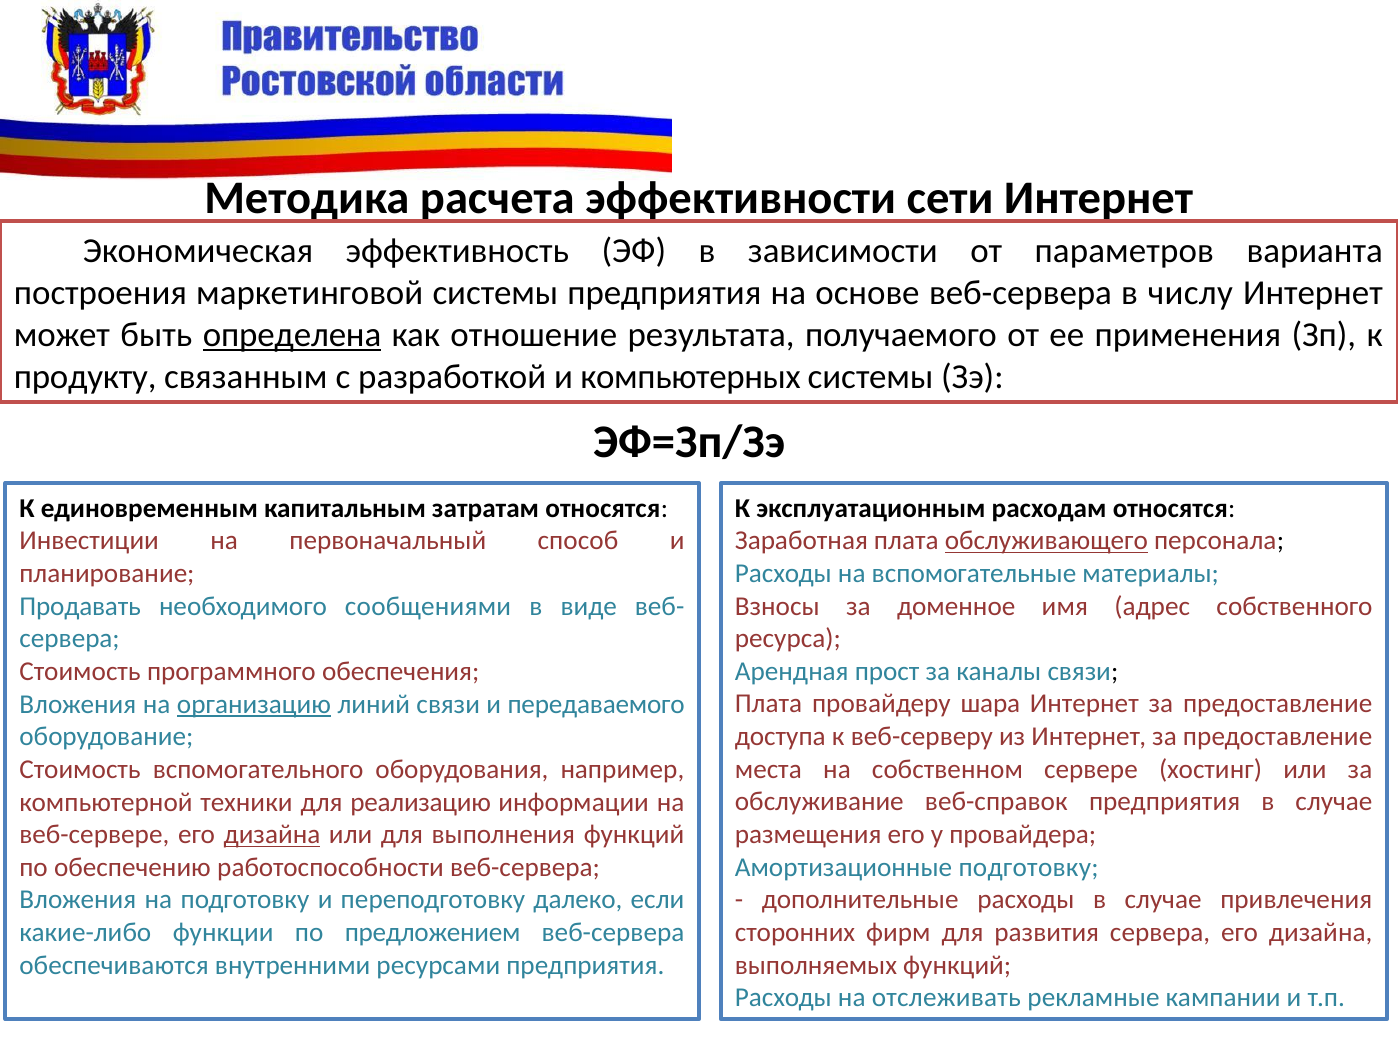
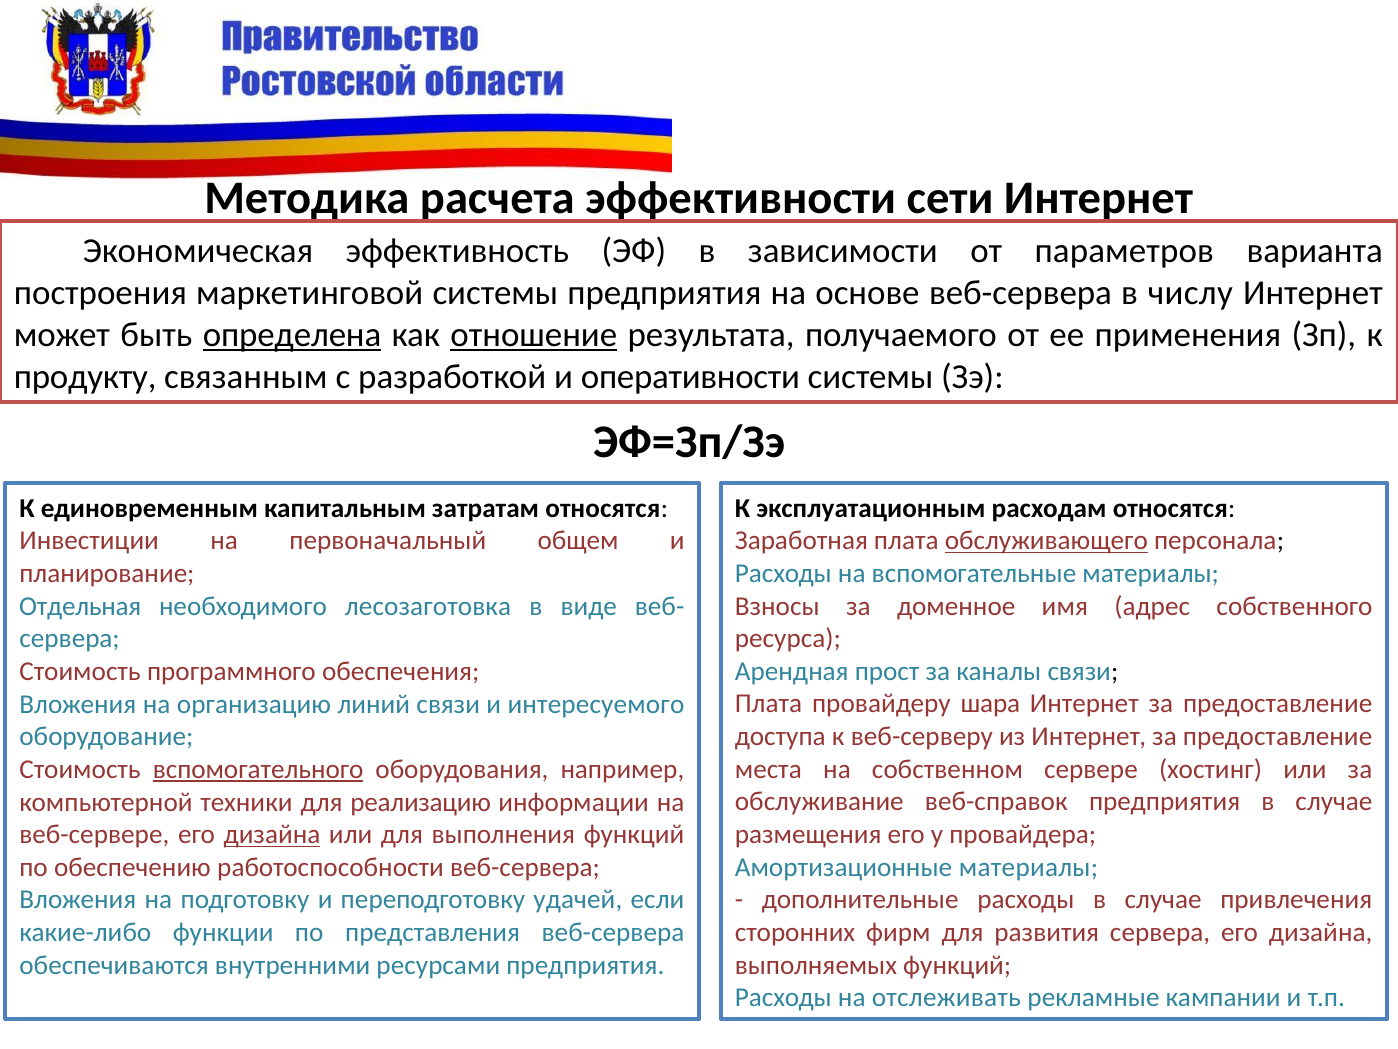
отношение underline: none -> present
компьютерных: компьютерных -> оперативности
способ: способ -> общем
Продавать: Продавать -> Отдельная
сообщениями: сообщениями -> лесозаготовка
организацию underline: present -> none
передаваемого: передаваемого -> интересуемого
вспомогательного underline: none -> present
Амортизационные подготовку: подготовку -> материалы
далеко: далеко -> удачей
предложением: предложением -> представления
